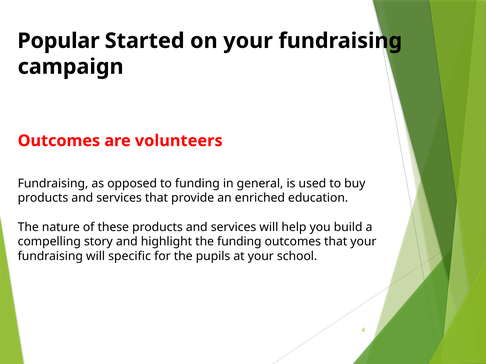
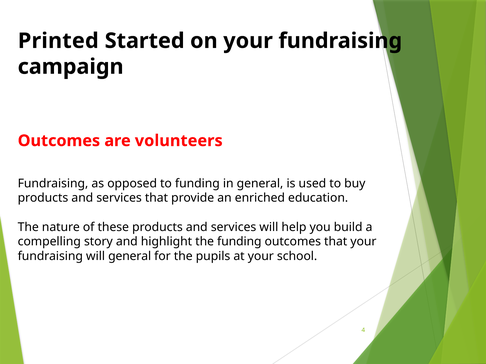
Popular: Popular -> Printed
will specific: specific -> general
